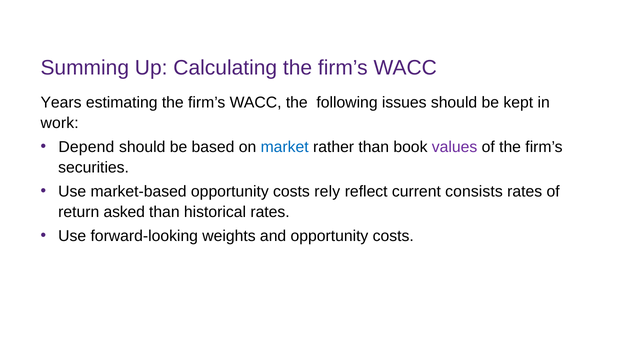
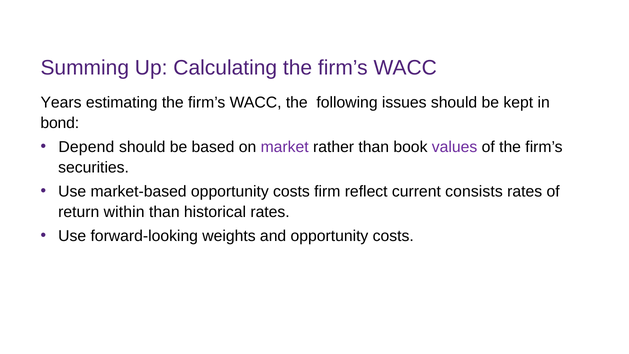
work: work -> bond
market colour: blue -> purple
rely: rely -> firm
asked: asked -> within
